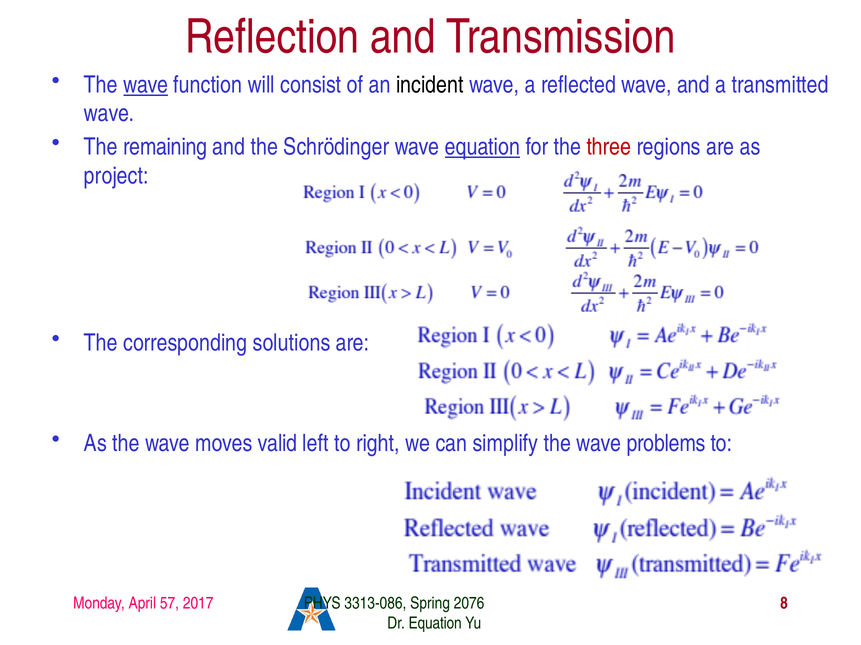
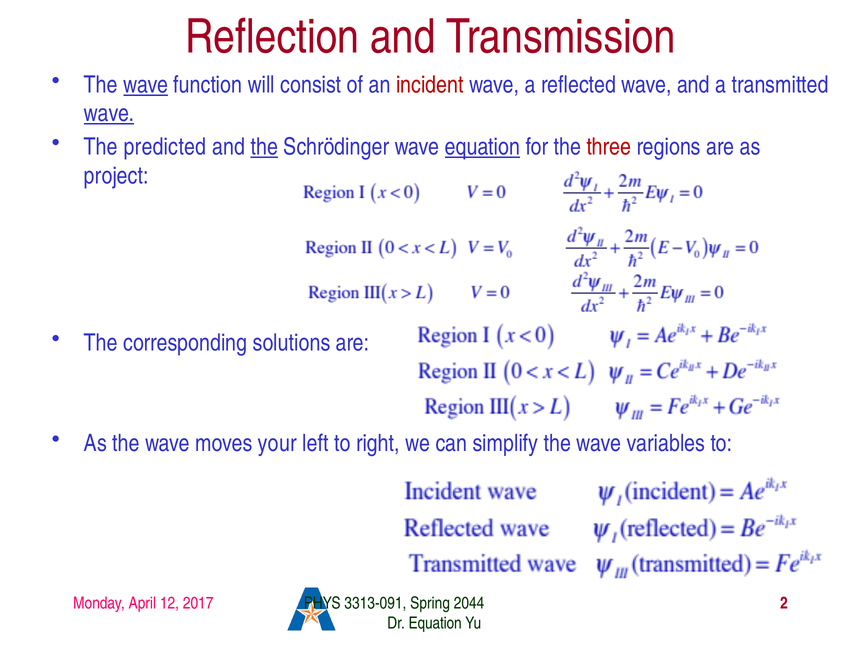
incident colour: black -> red
wave at (109, 114) underline: none -> present
remaining: remaining -> predicted
the at (264, 147) underline: none -> present
valid: valid -> your
problems: problems -> variables
57: 57 -> 12
3313-086: 3313-086 -> 3313-091
2076: 2076 -> 2044
8: 8 -> 2
